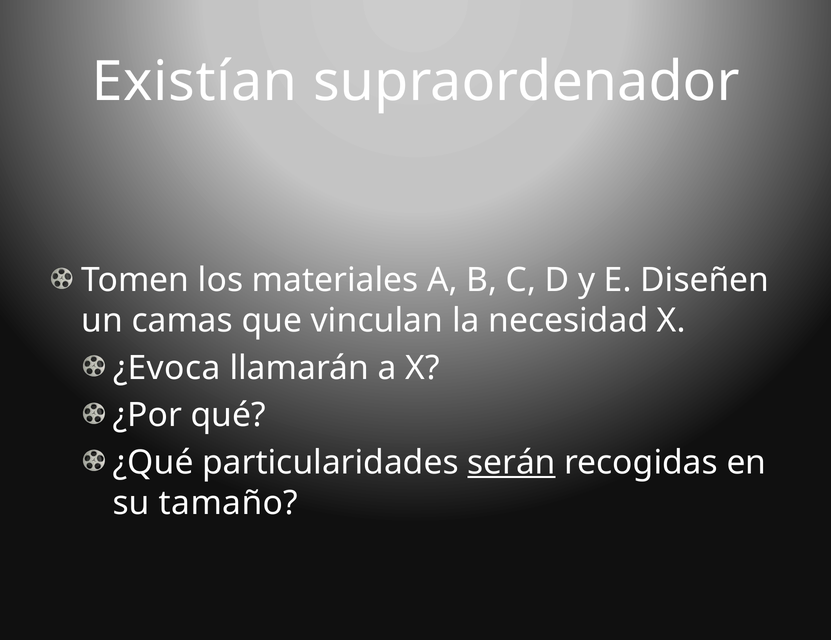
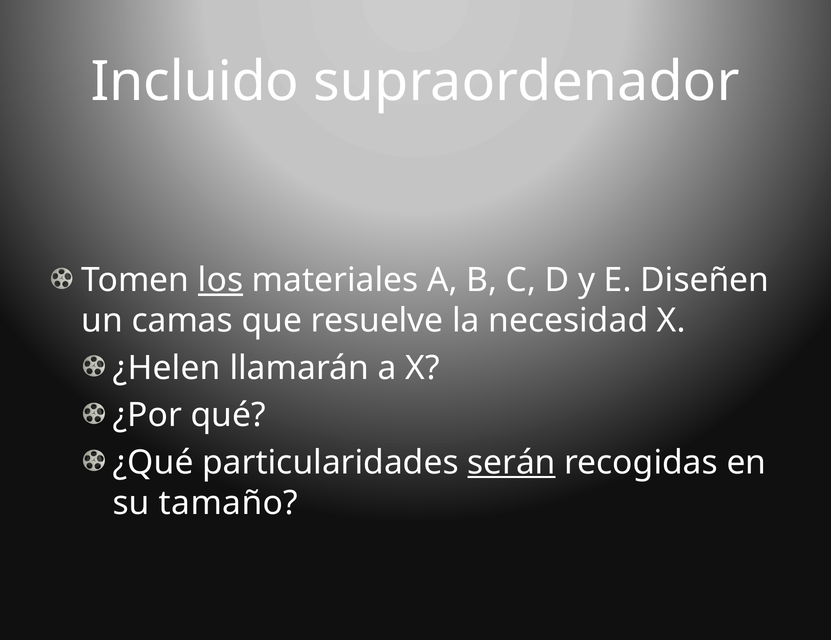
Existían: Existían -> Incluido
los underline: none -> present
vinculan: vinculan -> resuelve
¿Evoca: ¿Evoca -> ¿Helen
